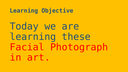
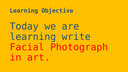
these: these -> write
